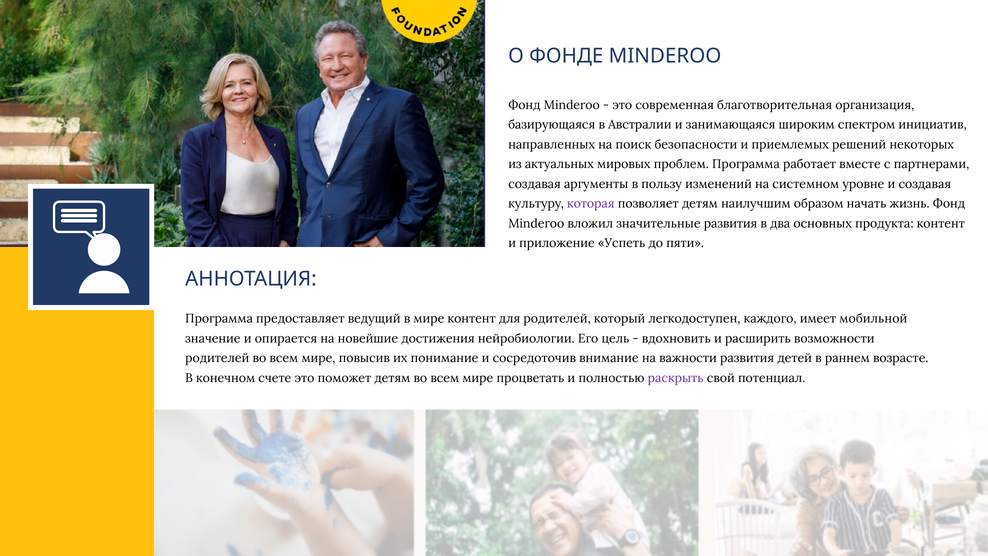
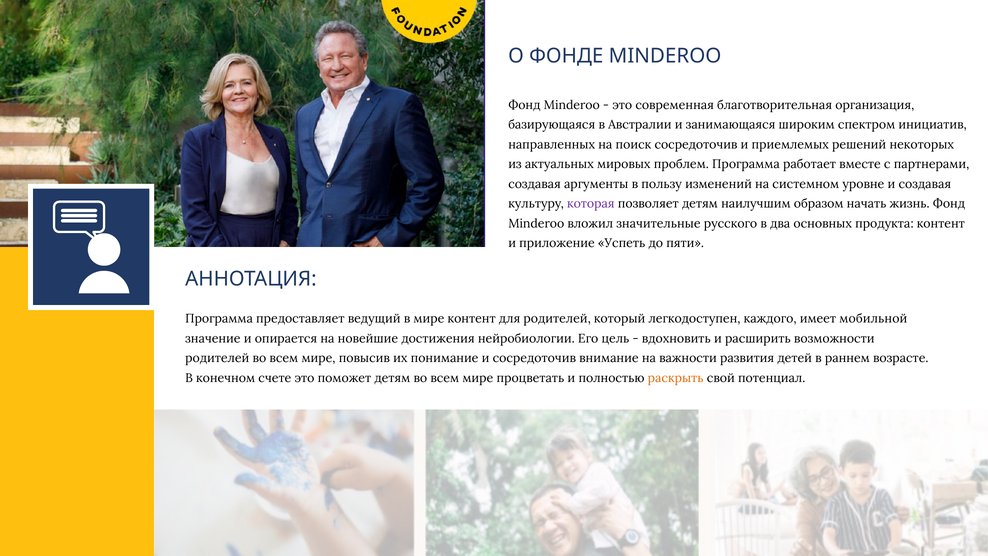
поиск безопасности: безопасности -> сосредоточив
значительные развития: развития -> русского
раскрыть colour: purple -> orange
